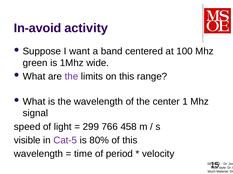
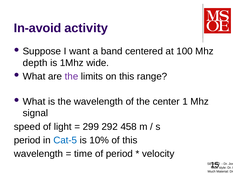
green: green -> depth
766: 766 -> 292
visible at (27, 141): visible -> period
Cat-5 colour: purple -> blue
80%: 80% -> 10%
